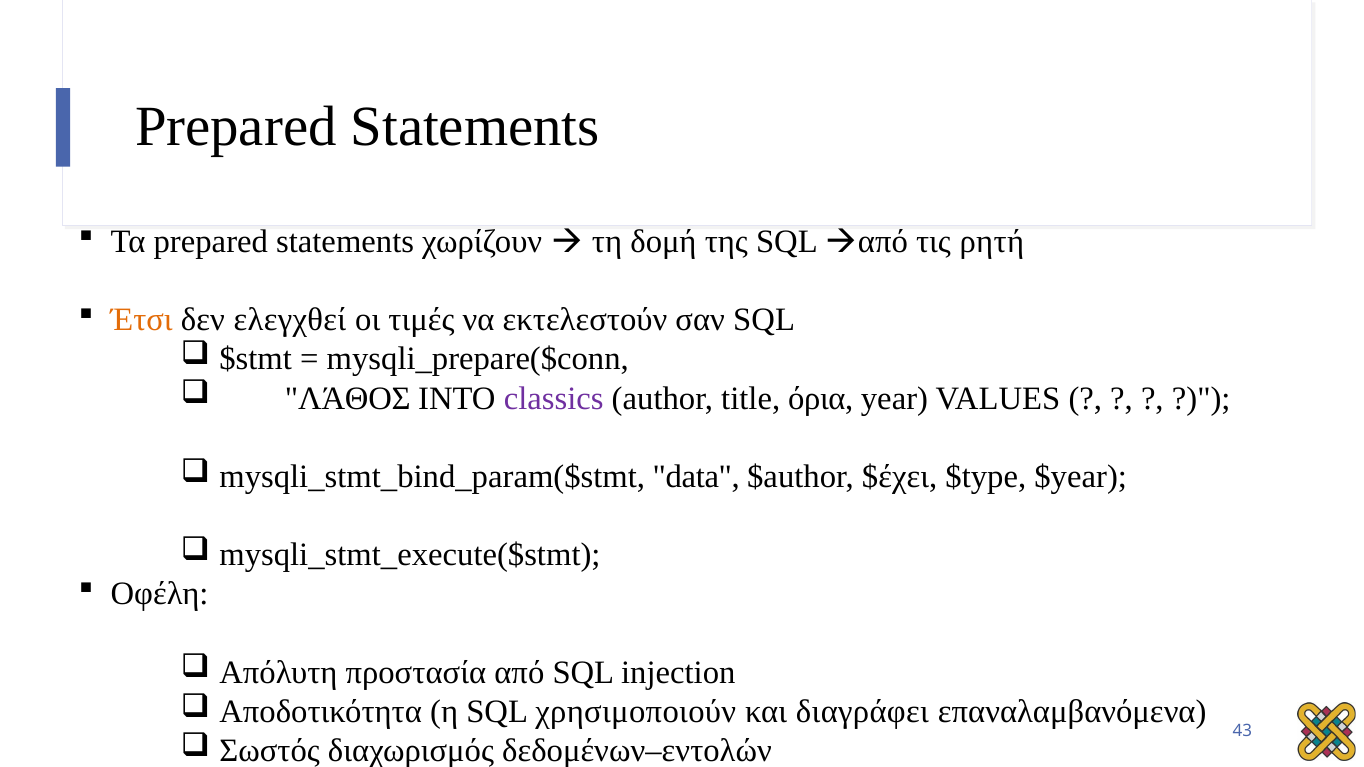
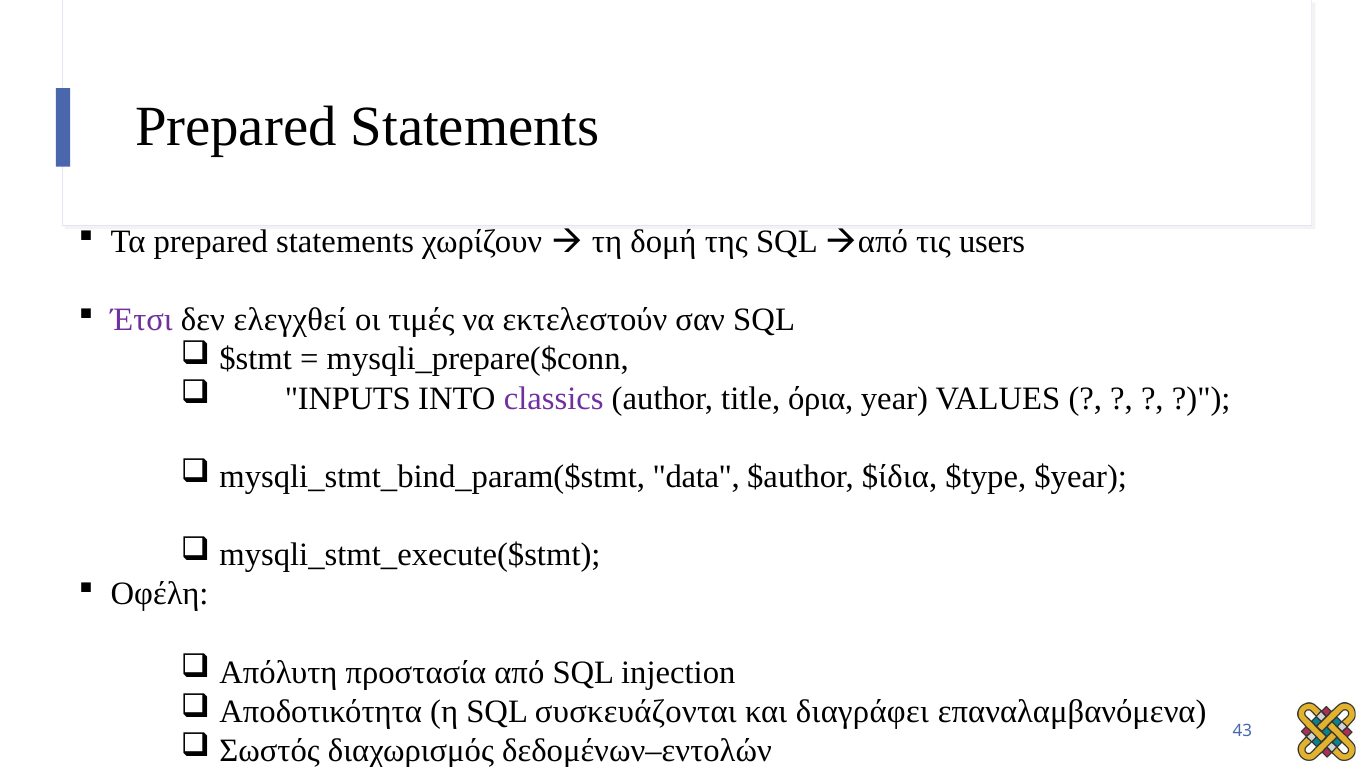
ρητή: ρητή -> users
Έτσι colour: orange -> purple
ΛΆΘΟΣ: ΛΆΘΟΣ -> INPUTS
$έχει: $έχει -> $ίδια
χρησιμοποιούν: χρησιμοποιούν -> συσκευάζονται
